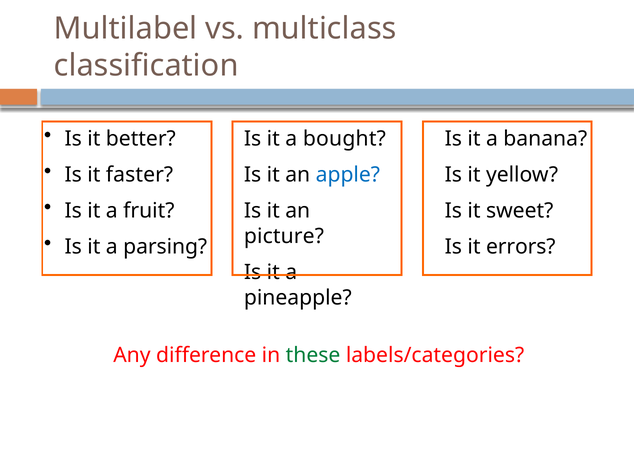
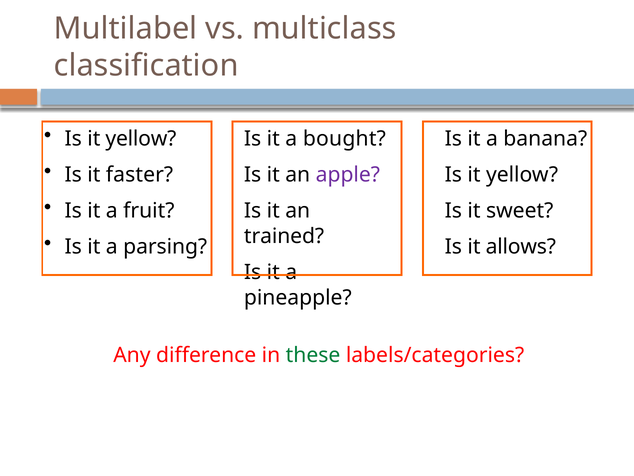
better at (141, 139): better -> yellow
apple colour: blue -> purple
picture: picture -> trained
errors: errors -> allows
